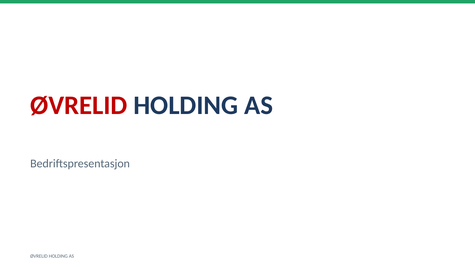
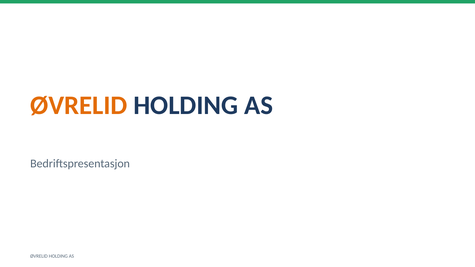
ØVRELID at (79, 105) colour: red -> orange
